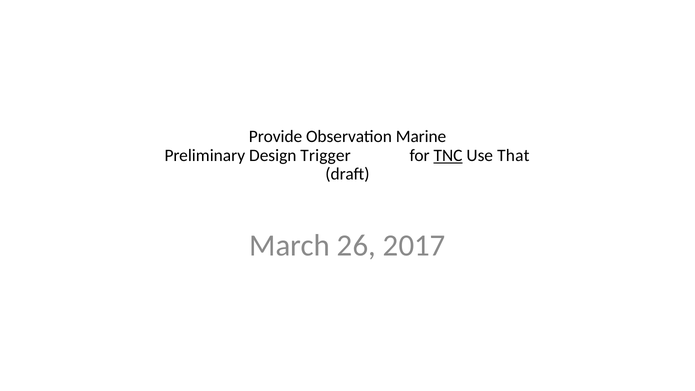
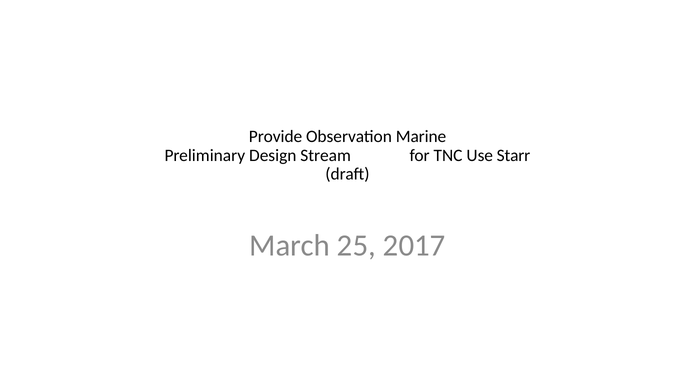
Trigger: Trigger -> Stream
TNC underline: present -> none
That: That -> Starr
26: 26 -> 25
